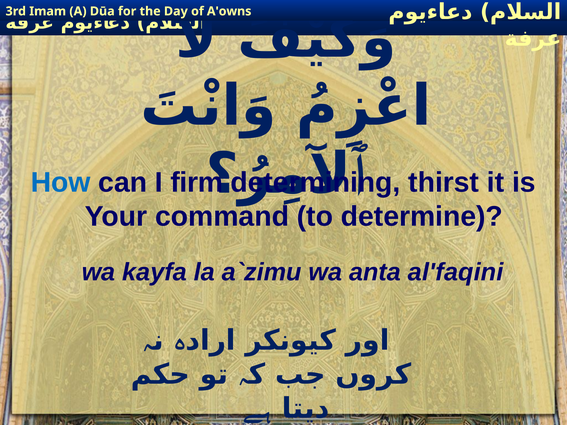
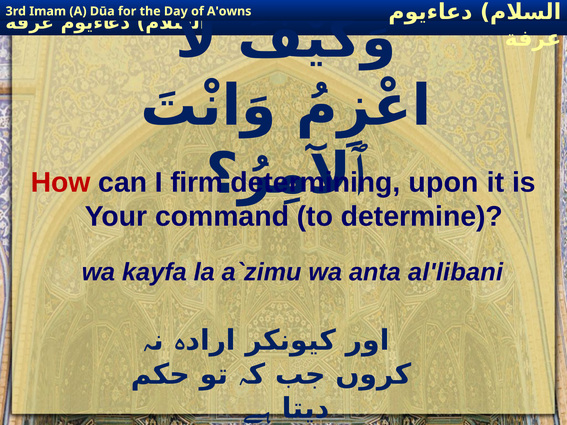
How colour: blue -> red
thirst: thirst -> upon
al'faqini: al'faqini -> al'libani
